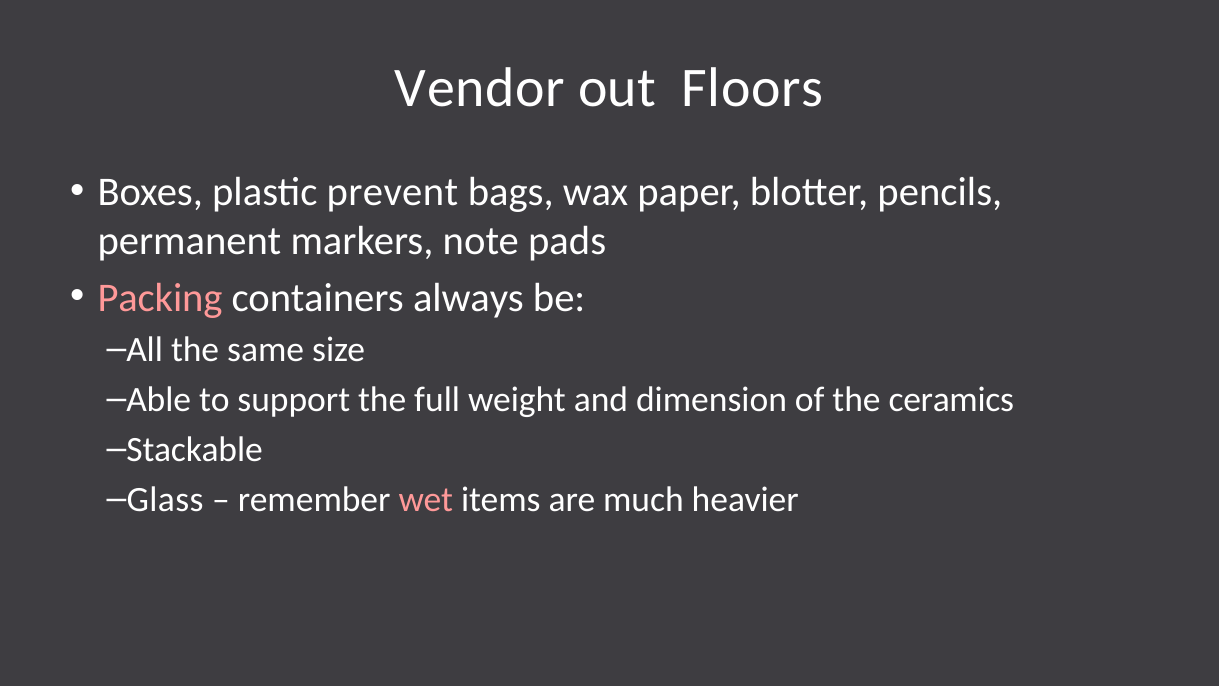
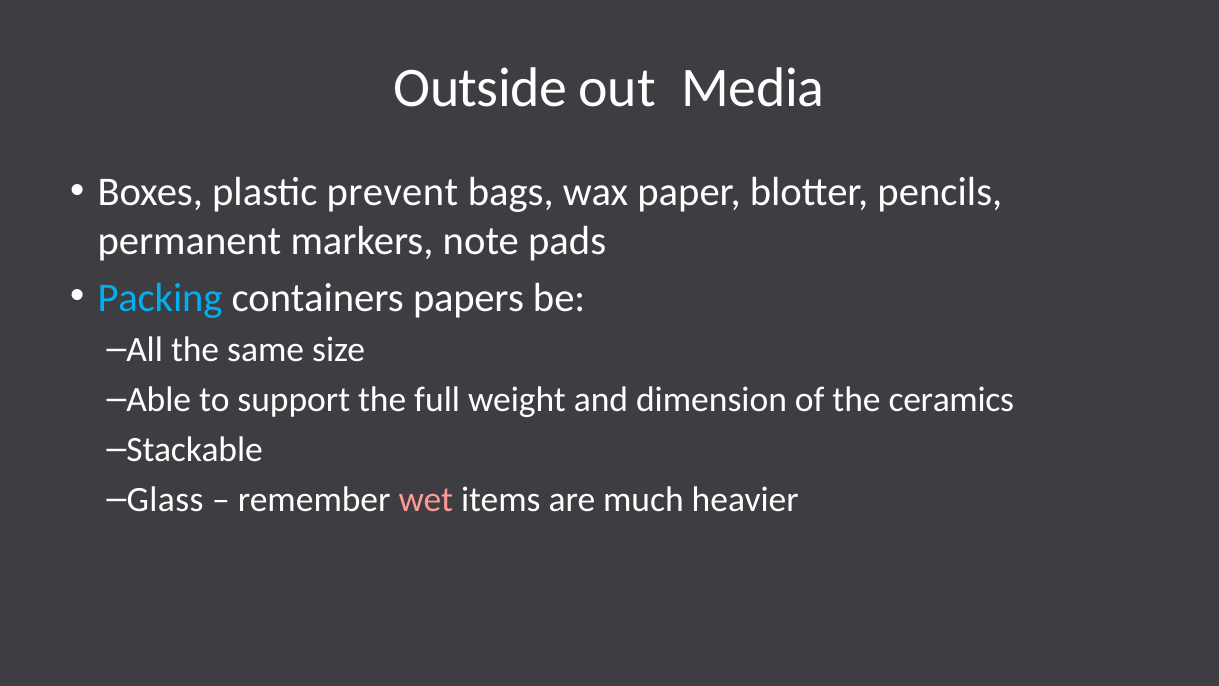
Vendor: Vendor -> Outside
Floors: Floors -> Media
Packing colour: pink -> light blue
always: always -> papers
